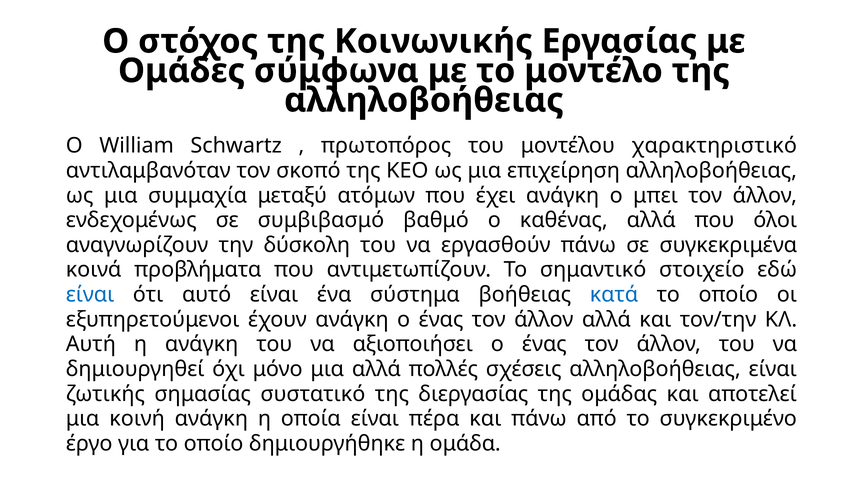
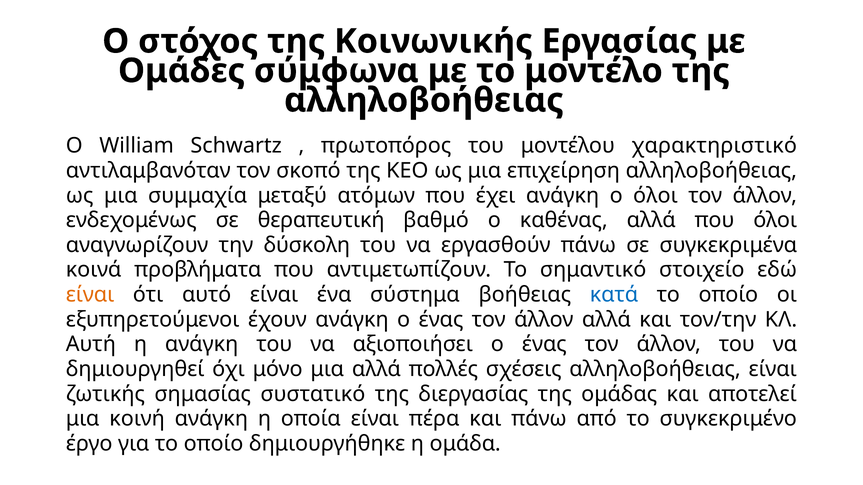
ο μπει: μπει -> όλοι
συμβιβασμό: συμβιβασμό -> θεραπευτική
είναι at (90, 295) colour: blue -> orange
